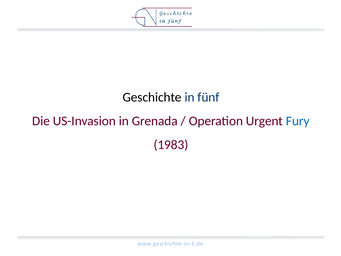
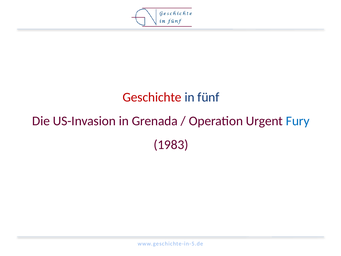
Geschichte colour: black -> red
